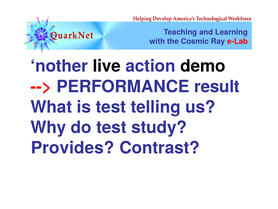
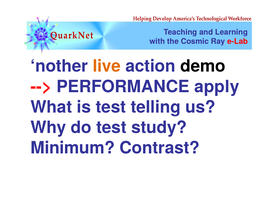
live colour: black -> orange
result: result -> apply
Provides: Provides -> Minimum
